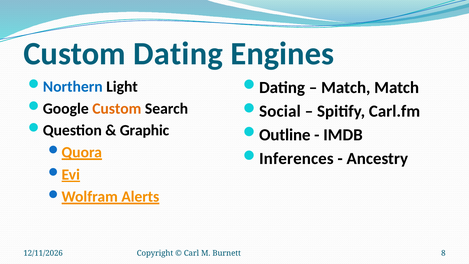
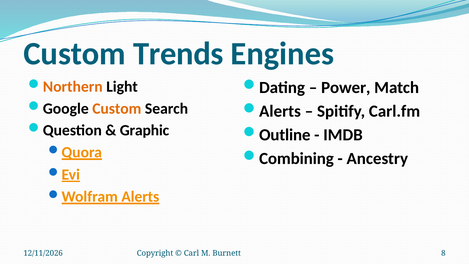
Custom Dating: Dating -> Trends
Northern colour: blue -> orange
Match at (346, 88): Match -> Power
Social at (280, 111): Social -> Alerts
Inferences: Inferences -> Combining
